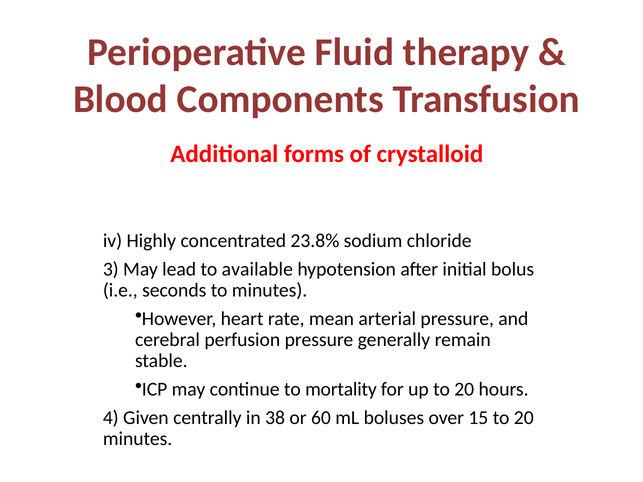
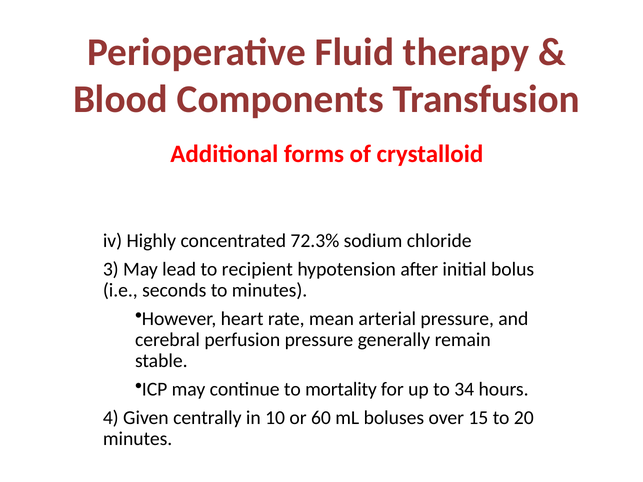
23.8%: 23.8% -> 72.3%
available: available -> recipient
up to 20: 20 -> 34
38: 38 -> 10
